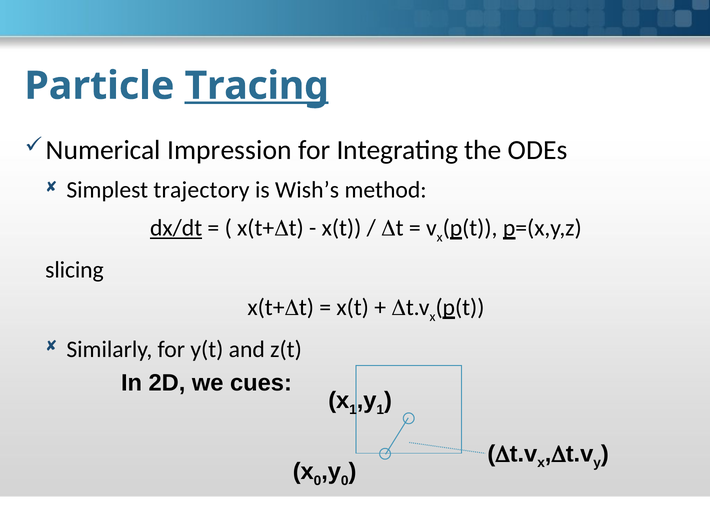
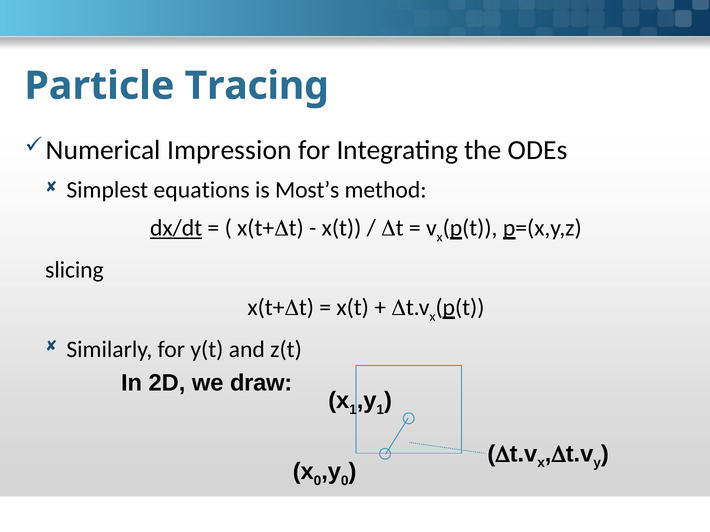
Tracing underline: present -> none
trajectory: trajectory -> equations
Wish’s: Wish’s -> Most’s
cues: cues -> draw
